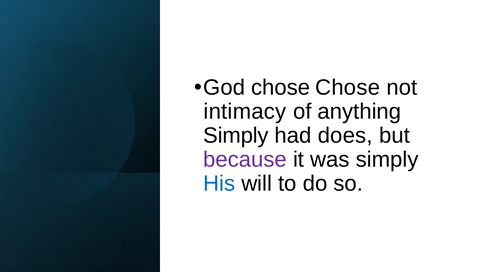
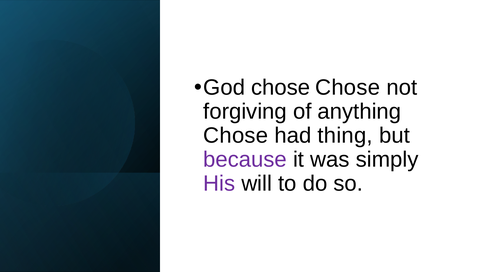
intimacy: intimacy -> forgiving
Simply at (236, 135): Simply -> Chose
does: does -> thing
His colour: blue -> purple
